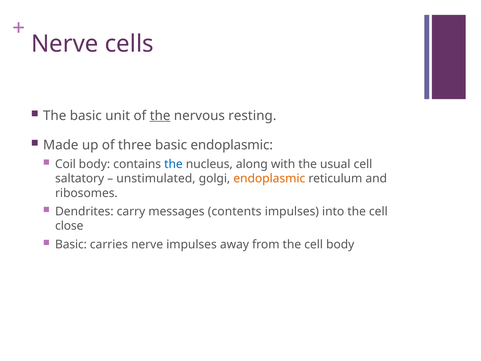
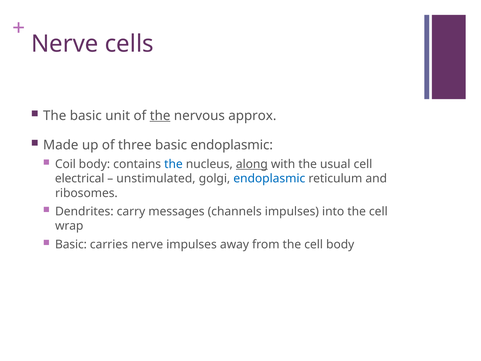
resting: resting -> approx
along underline: none -> present
saltatory: saltatory -> electrical
endoplasmic at (269, 179) colour: orange -> blue
contents: contents -> channels
close: close -> wrap
